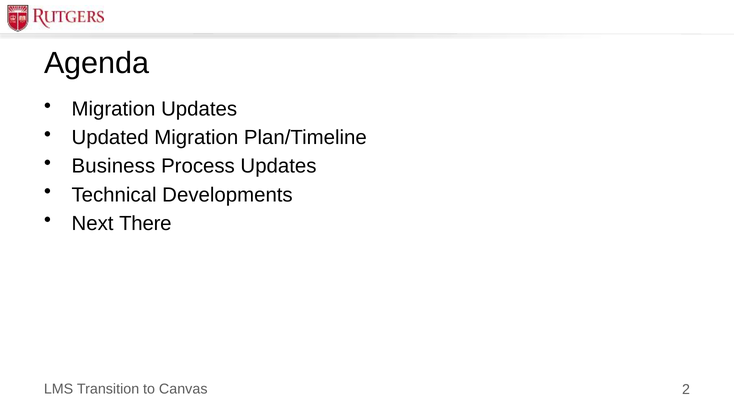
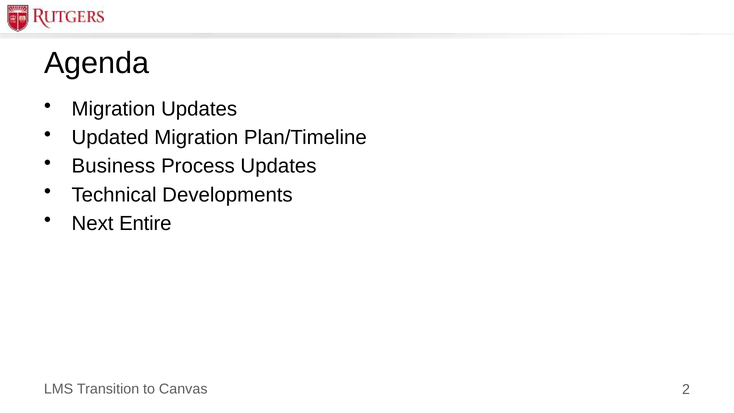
There: There -> Entire
